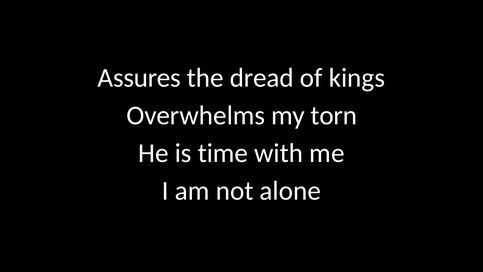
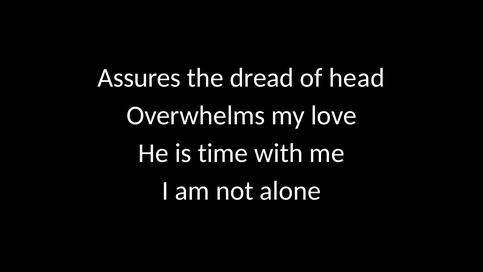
kings: kings -> head
torn: torn -> love
